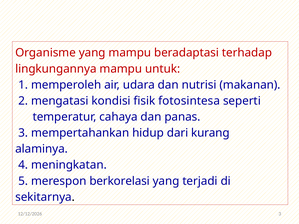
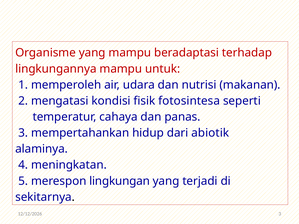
kurang: kurang -> abiotik
berkorelasi: berkorelasi -> lingkungan
